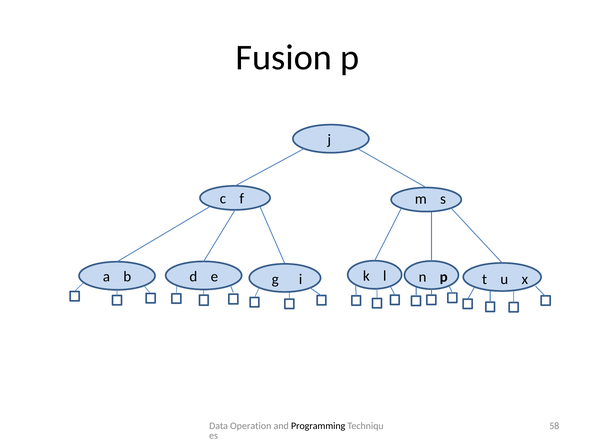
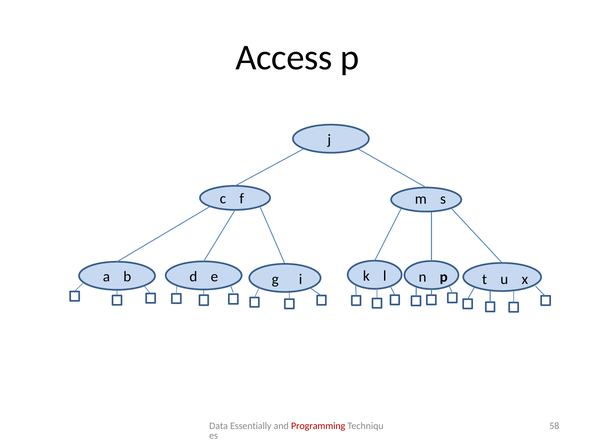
Fusion: Fusion -> Access
Operation: Operation -> Essentially
Programming colour: black -> red
